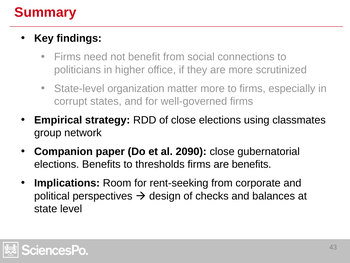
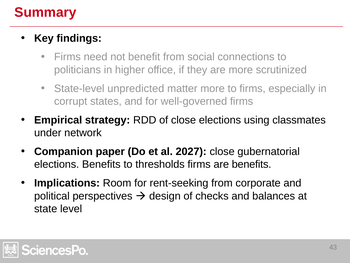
organization: organization -> unpredicted
group: group -> under
2090: 2090 -> 2027
